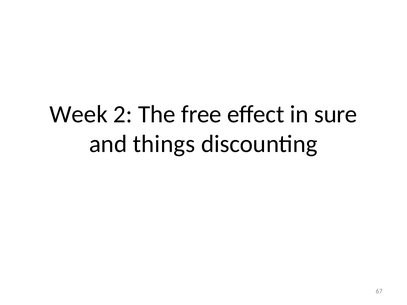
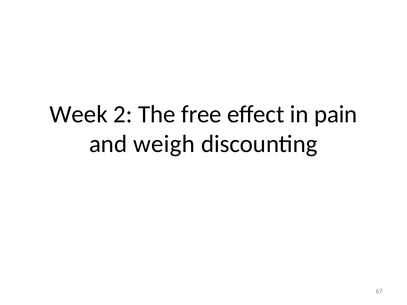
sure: sure -> pain
things: things -> weigh
